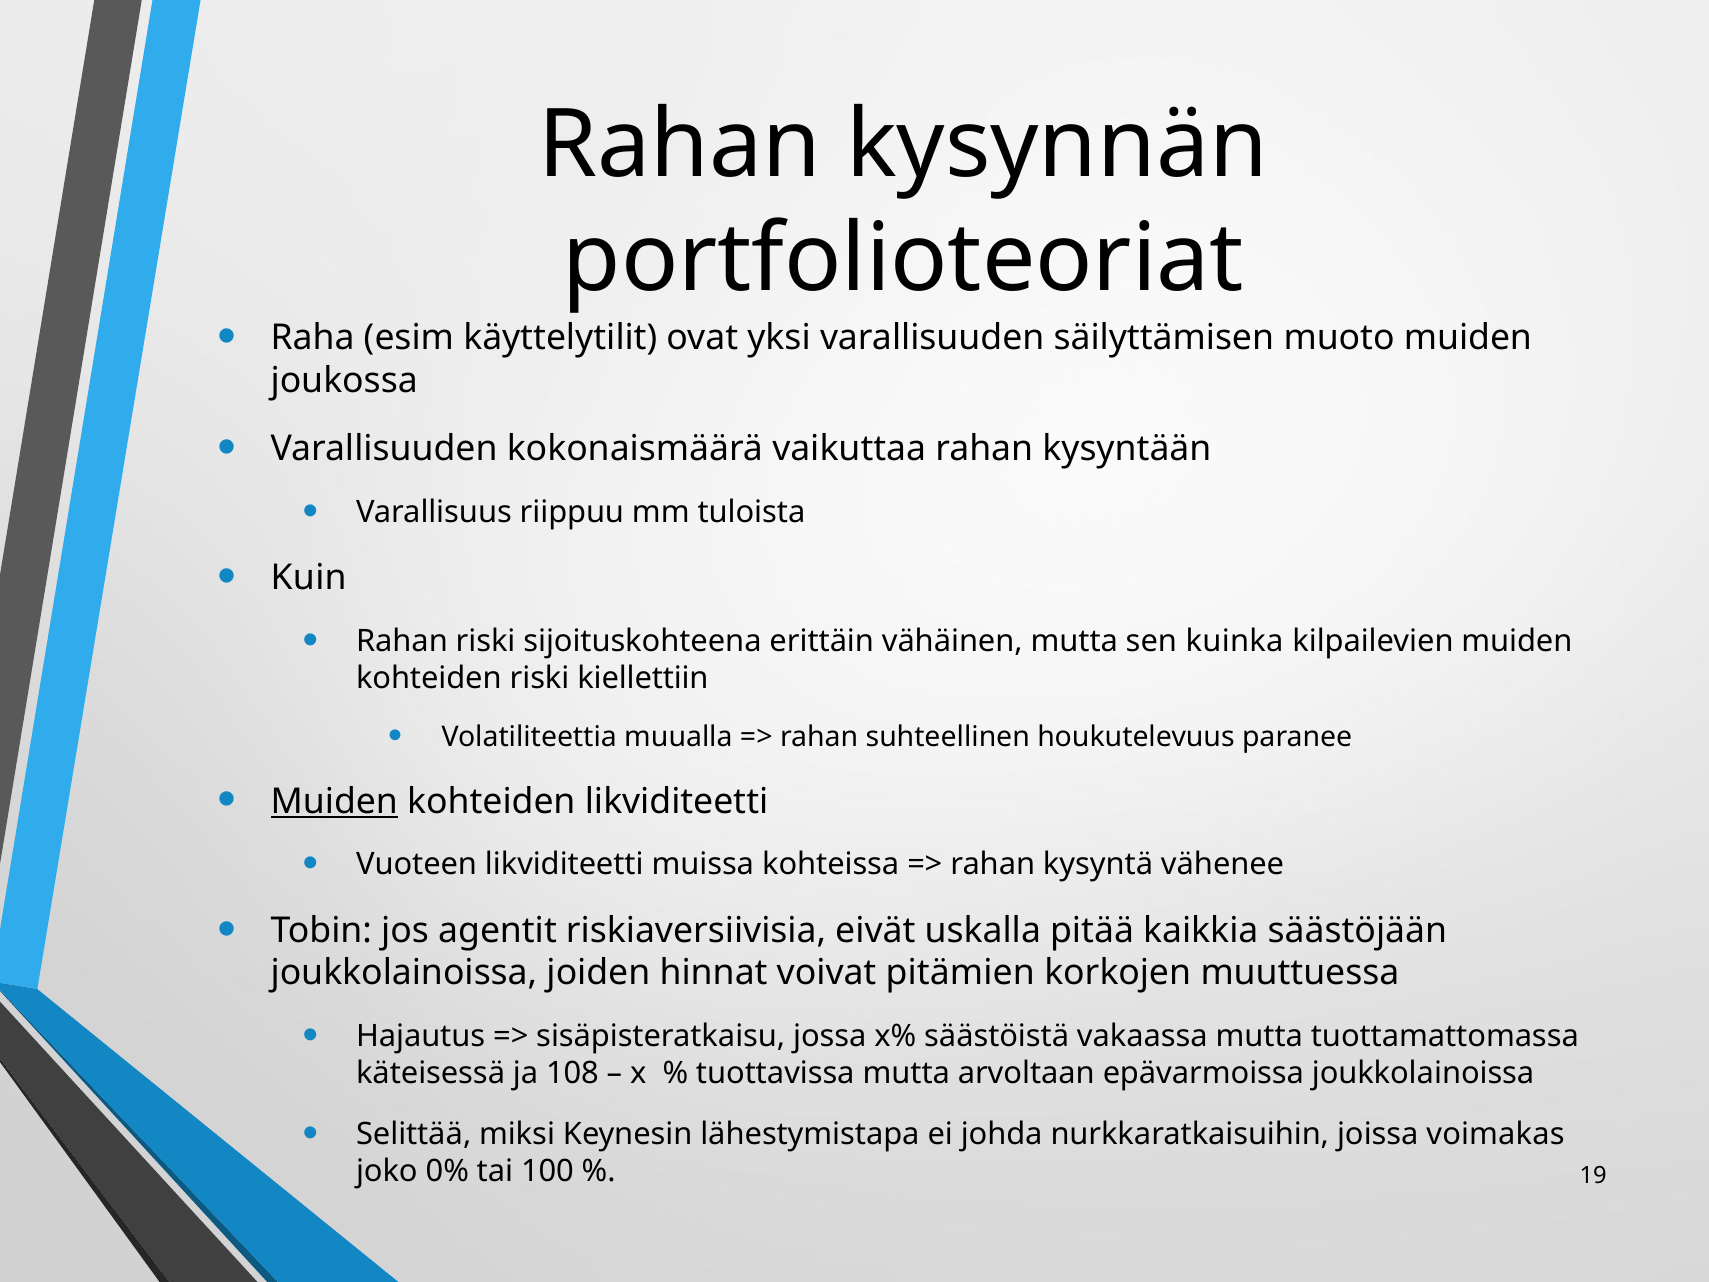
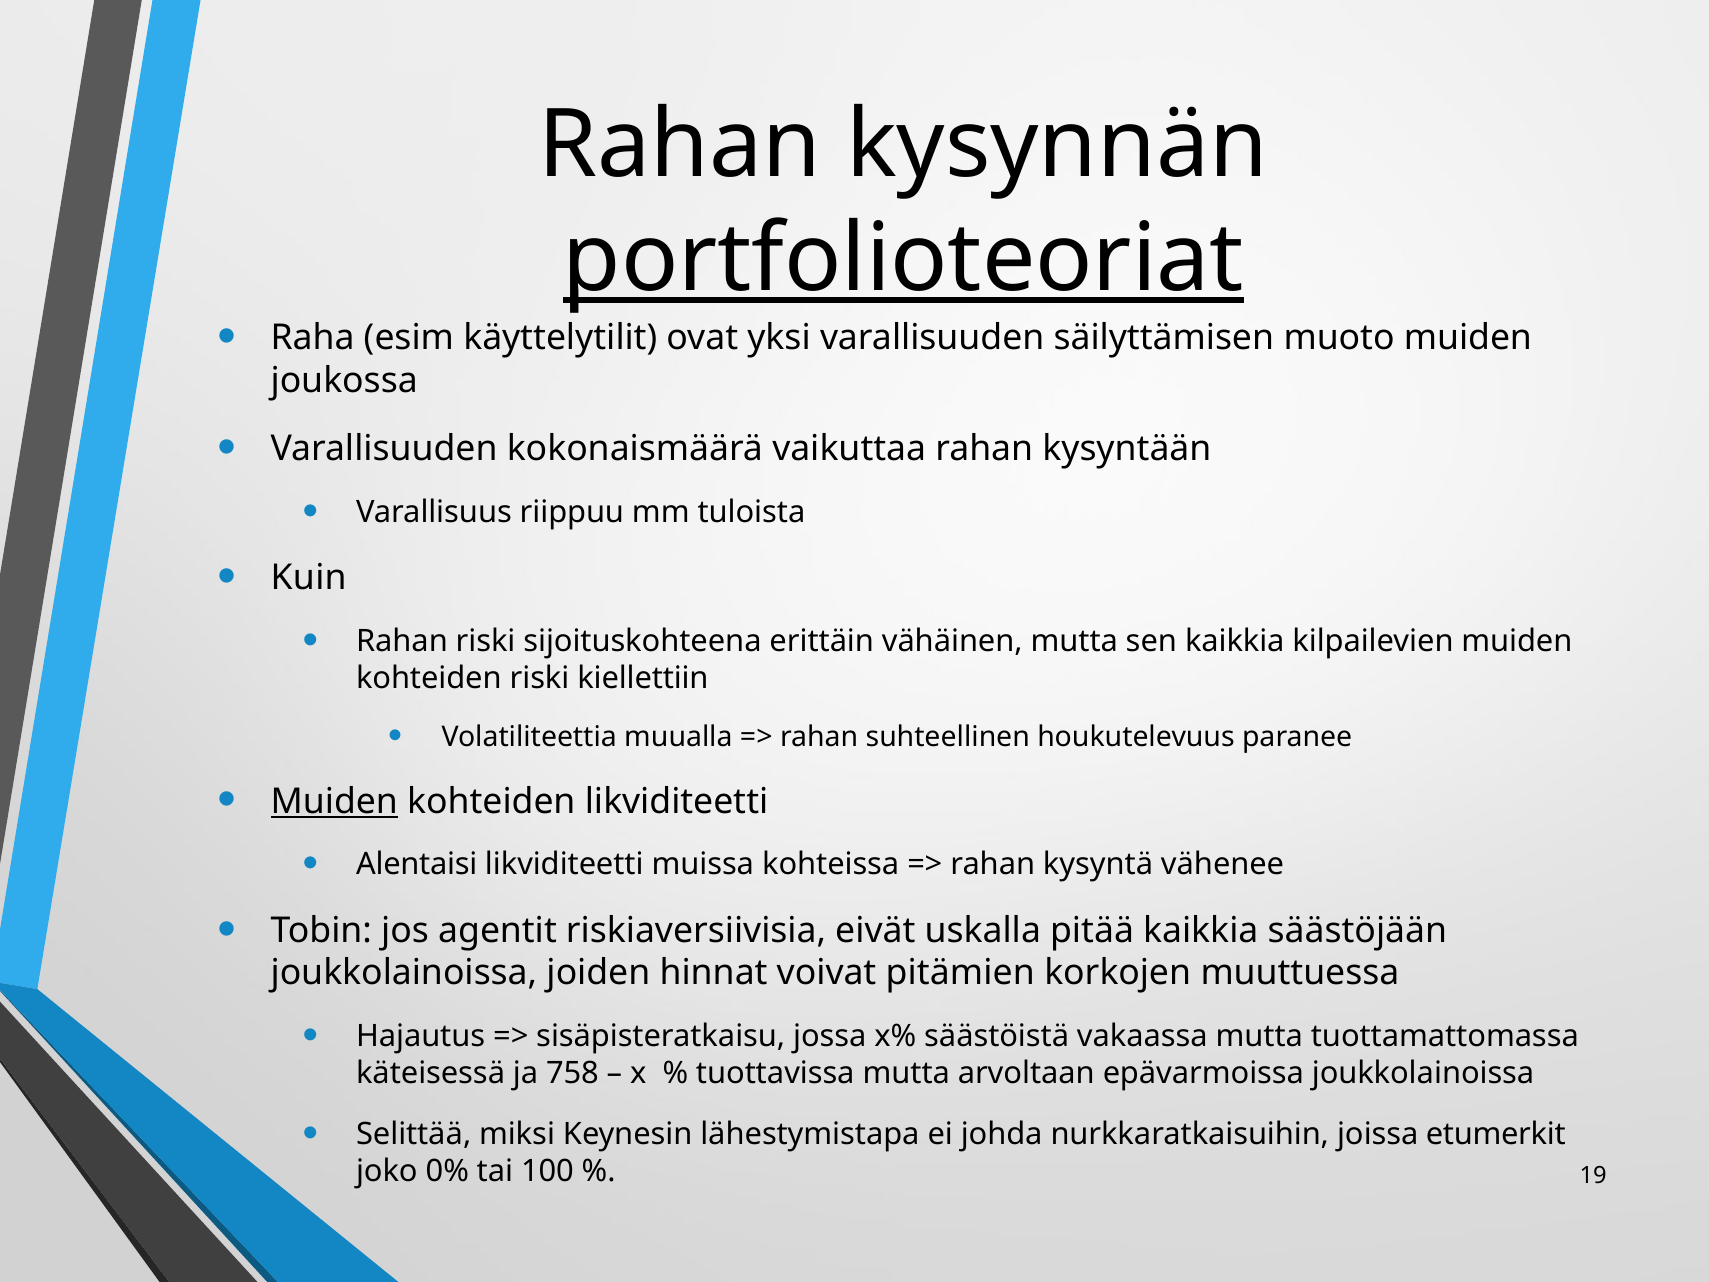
portfolioteoriat underline: none -> present
sen kuinka: kuinka -> kaikkia
Vuoteen: Vuoteen -> Alentaisi
108: 108 -> 758
voimakas: voimakas -> etumerkit
